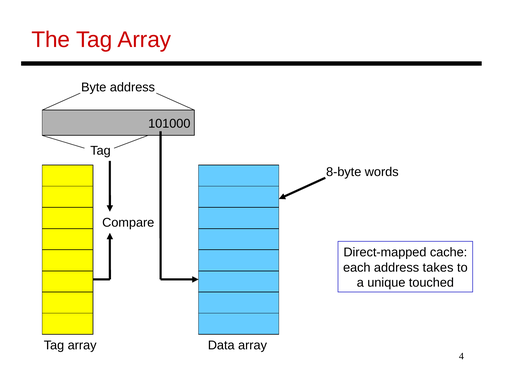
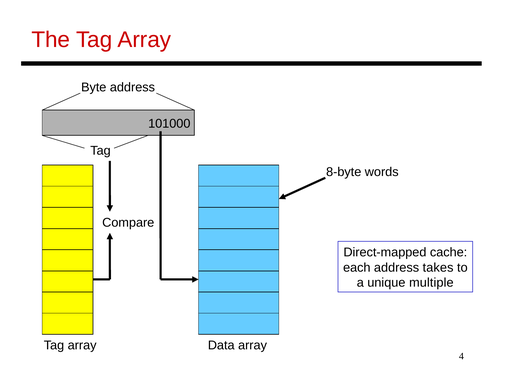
touched: touched -> multiple
